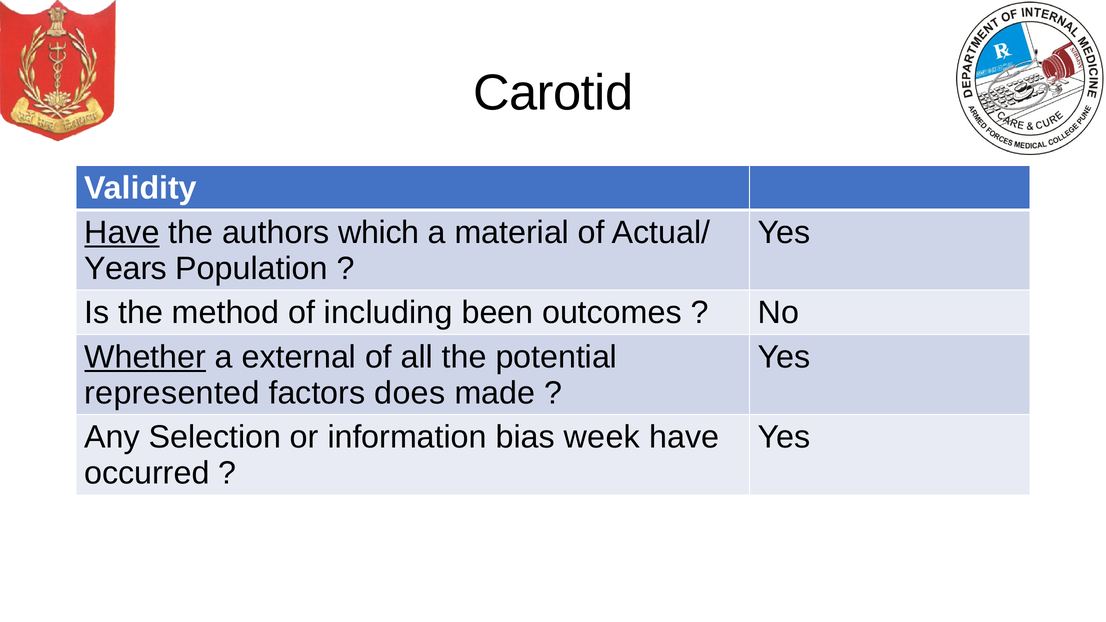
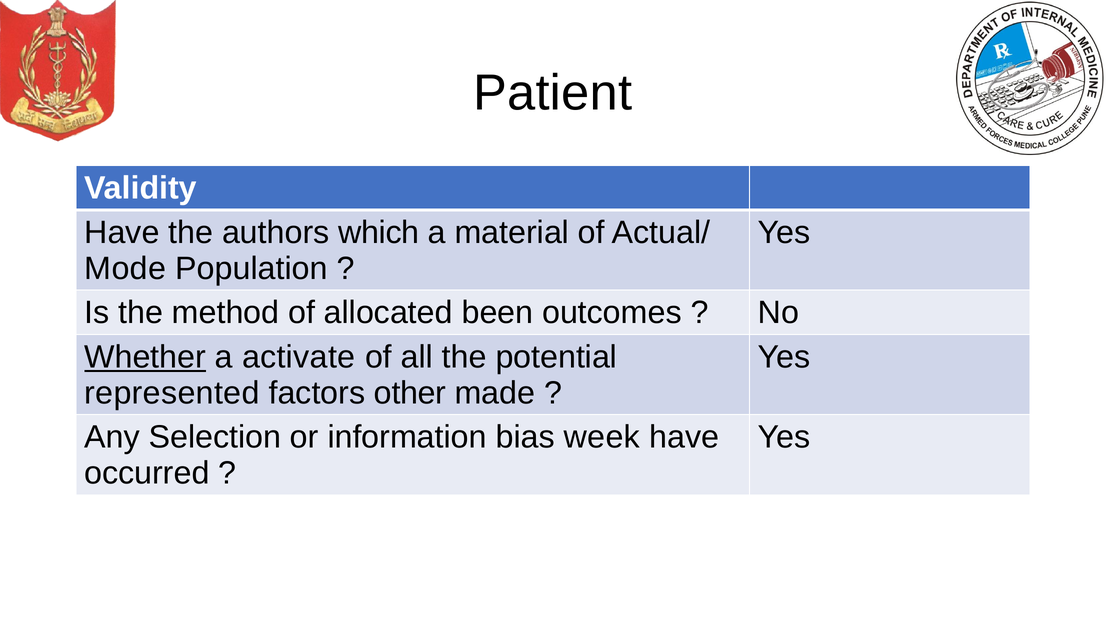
Carotid: Carotid -> Patient
Have at (122, 233) underline: present -> none
Years: Years -> Mode
including: including -> allocated
external: external -> activate
does: does -> other
